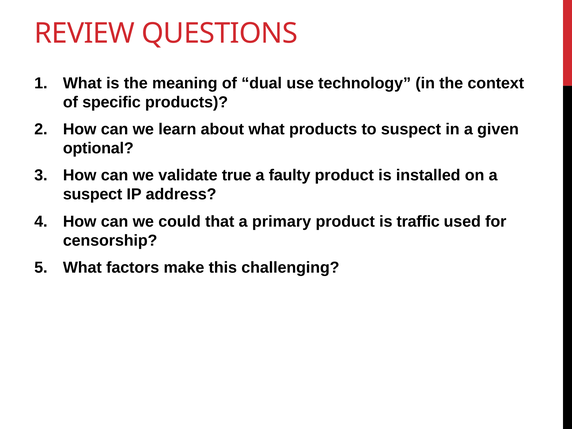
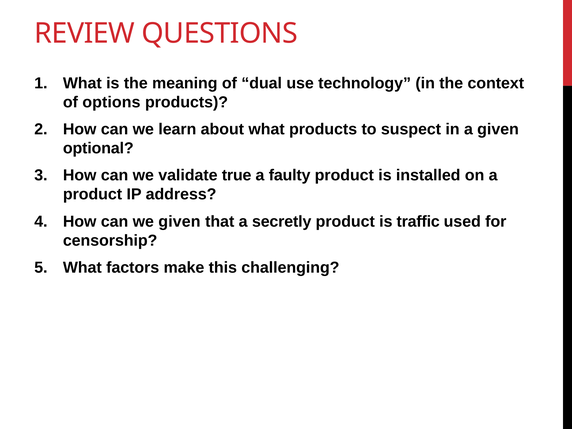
specific: specific -> options
suspect at (93, 194): suspect -> product
we could: could -> given
primary: primary -> secretly
